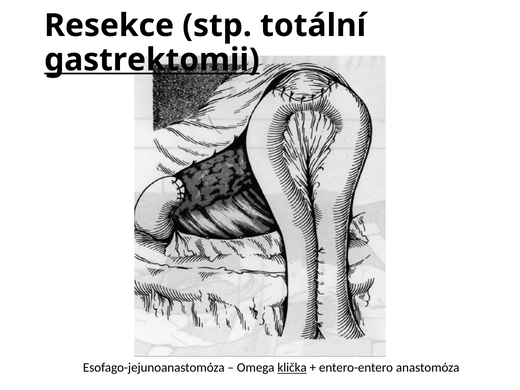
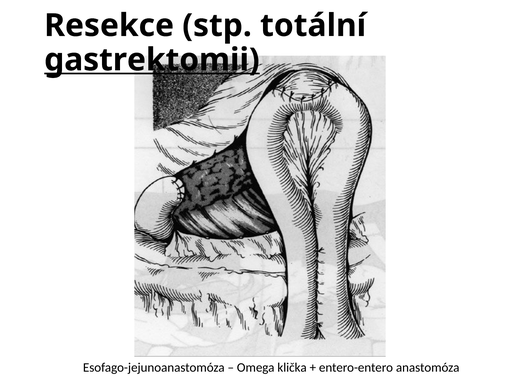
klička underline: present -> none
